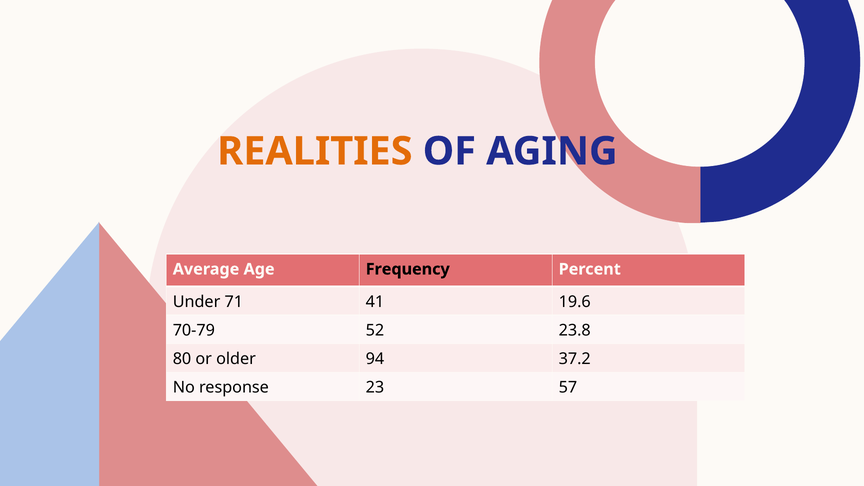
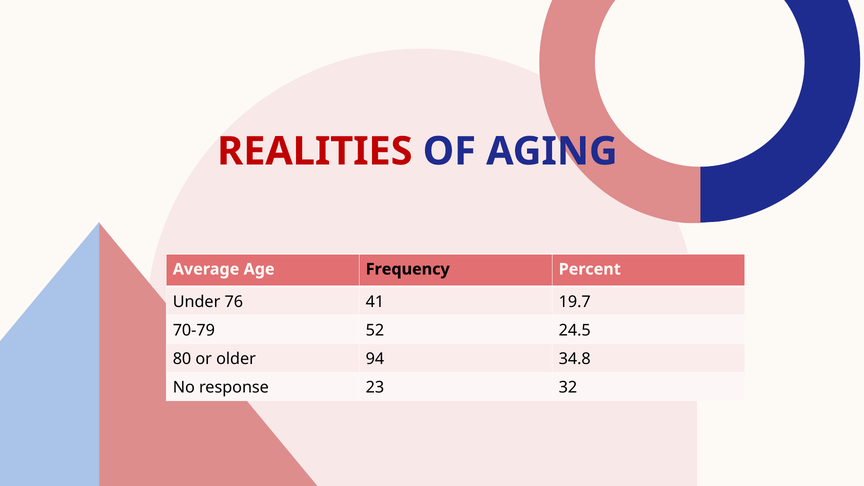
REALITIES colour: orange -> red
71: 71 -> 76
19.6: 19.6 -> 19.7
23.8: 23.8 -> 24.5
37.2: 37.2 -> 34.8
57: 57 -> 32
